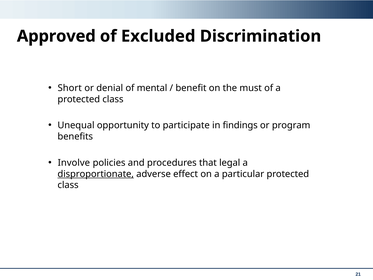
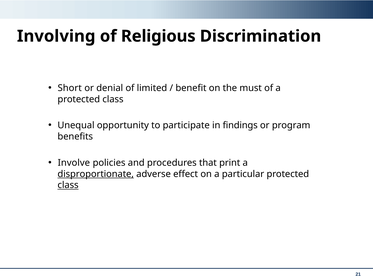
Approved: Approved -> Involving
Excluded: Excluded -> Religious
mental: mental -> limited
legal: legal -> print
class at (68, 185) underline: none -> present
